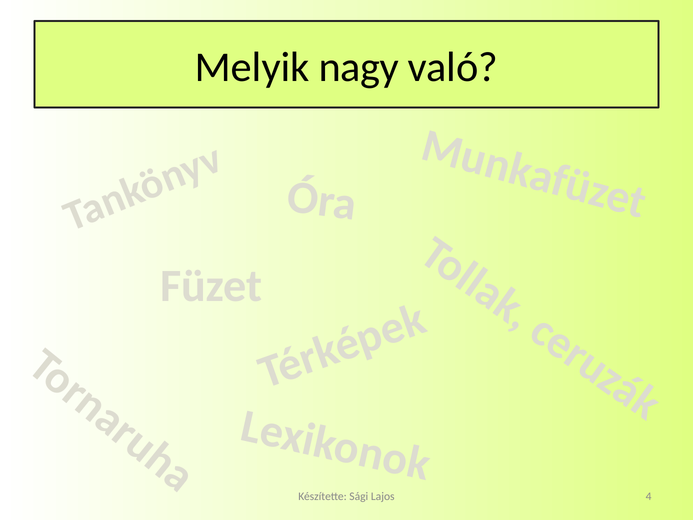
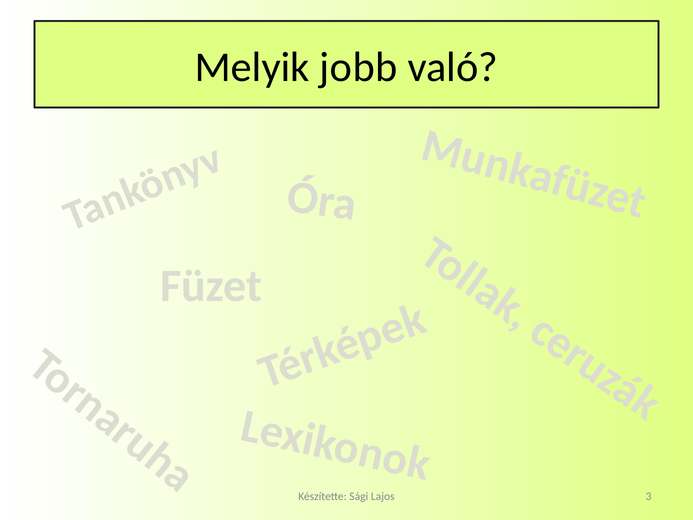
nagy: nagy -> jobb
4: 4 -> 3
